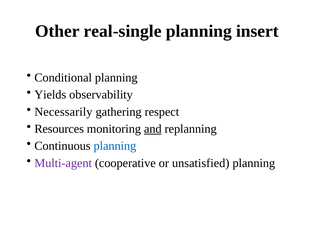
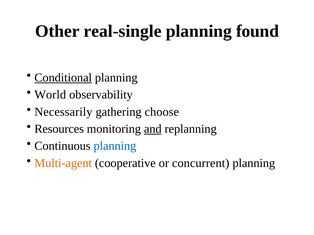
insert: insert -> found
Conditional underline: none -> present
Yields: Yields -> World
respect: respect -> choose
Multi-agent colour: purple -> orange
unsatisfied: unsatisfied -> concurrent
